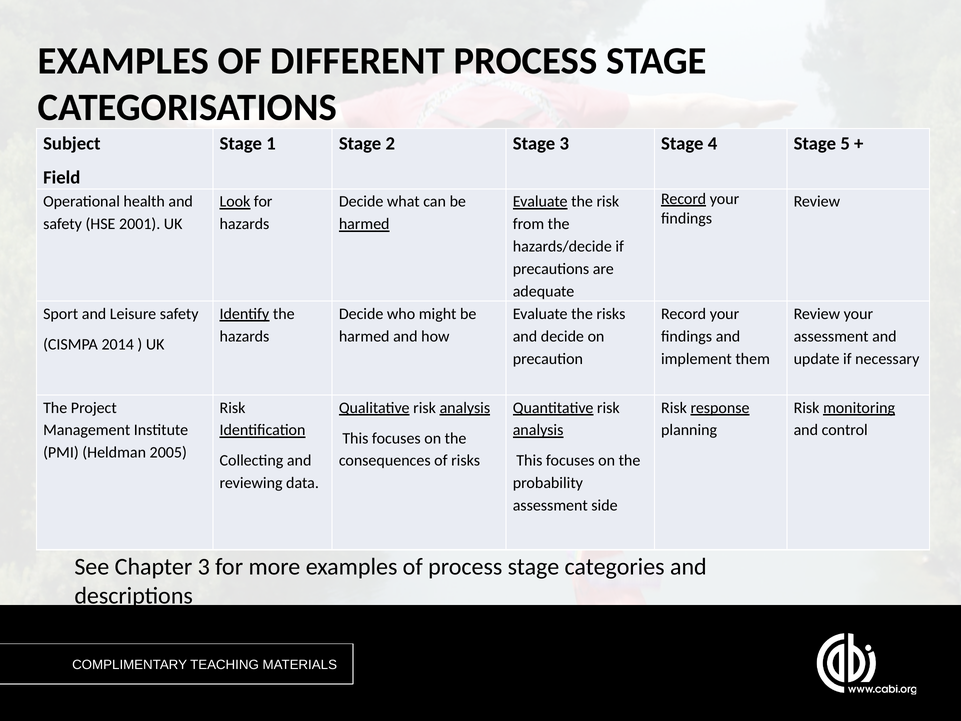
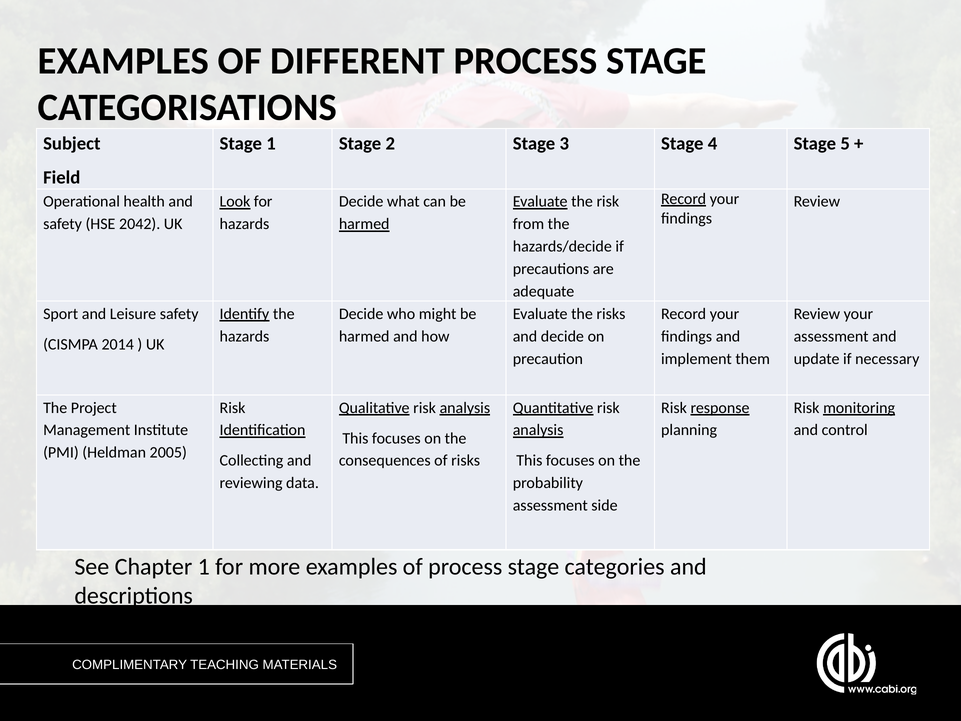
2001: 2001 -> 2042
Chapter 3: 3 -> 1
